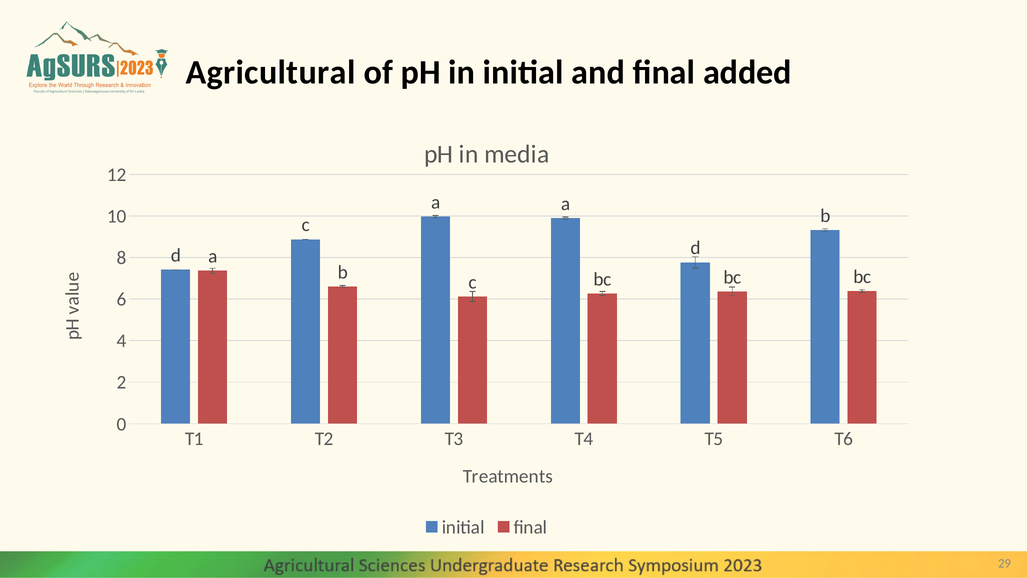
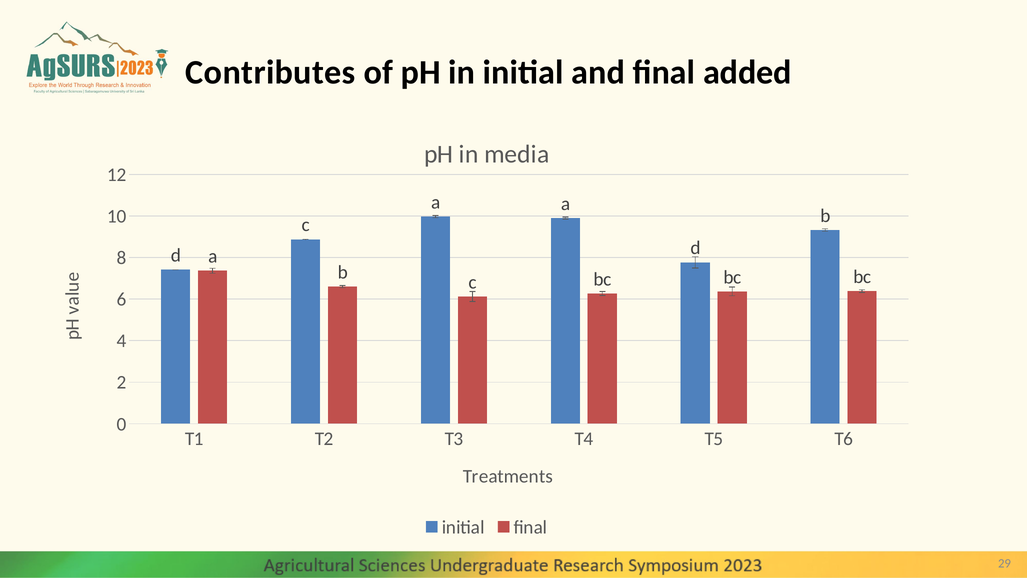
Agricultural: Agricultural -> Contributes
